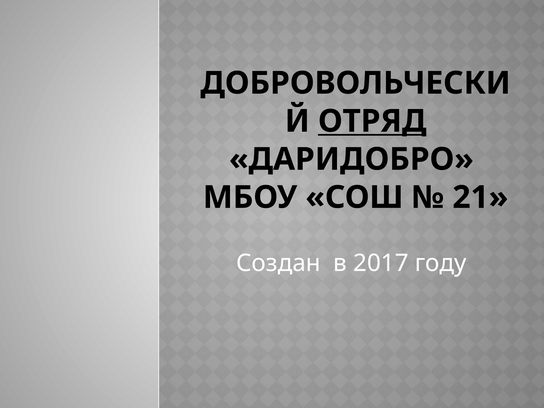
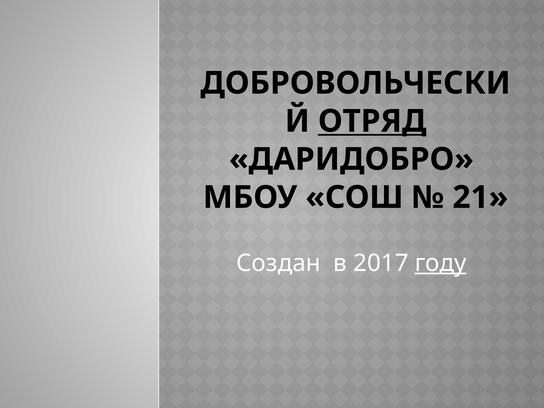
году underline: none -> present
